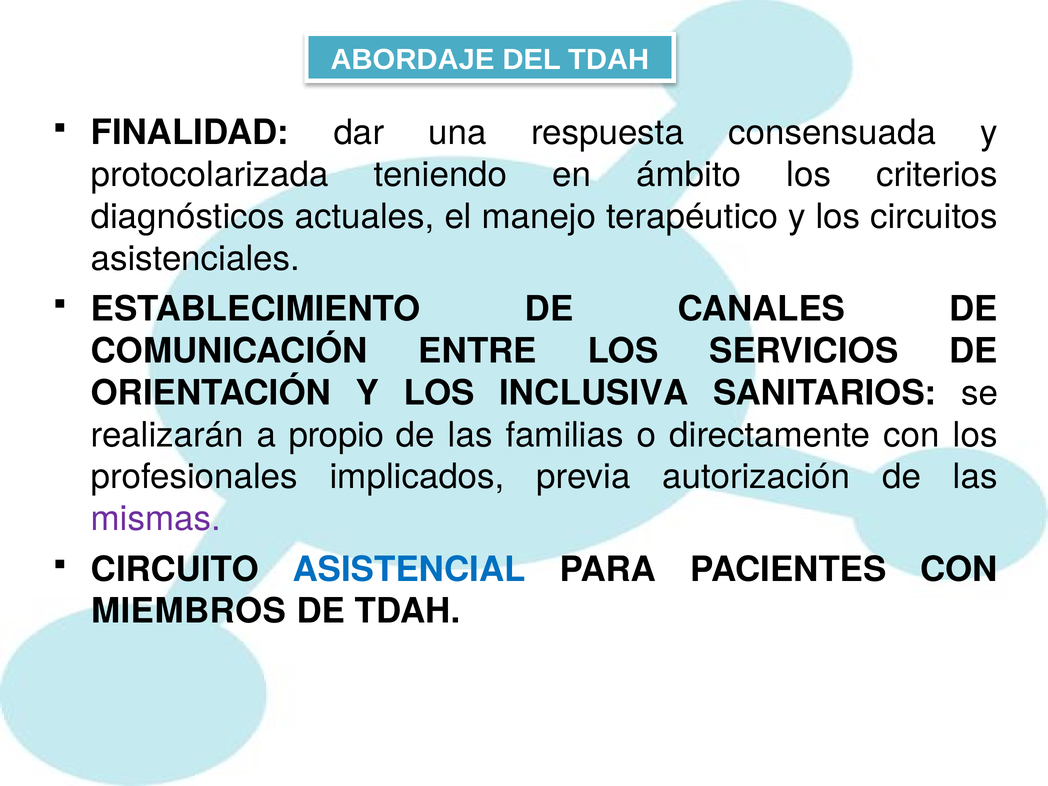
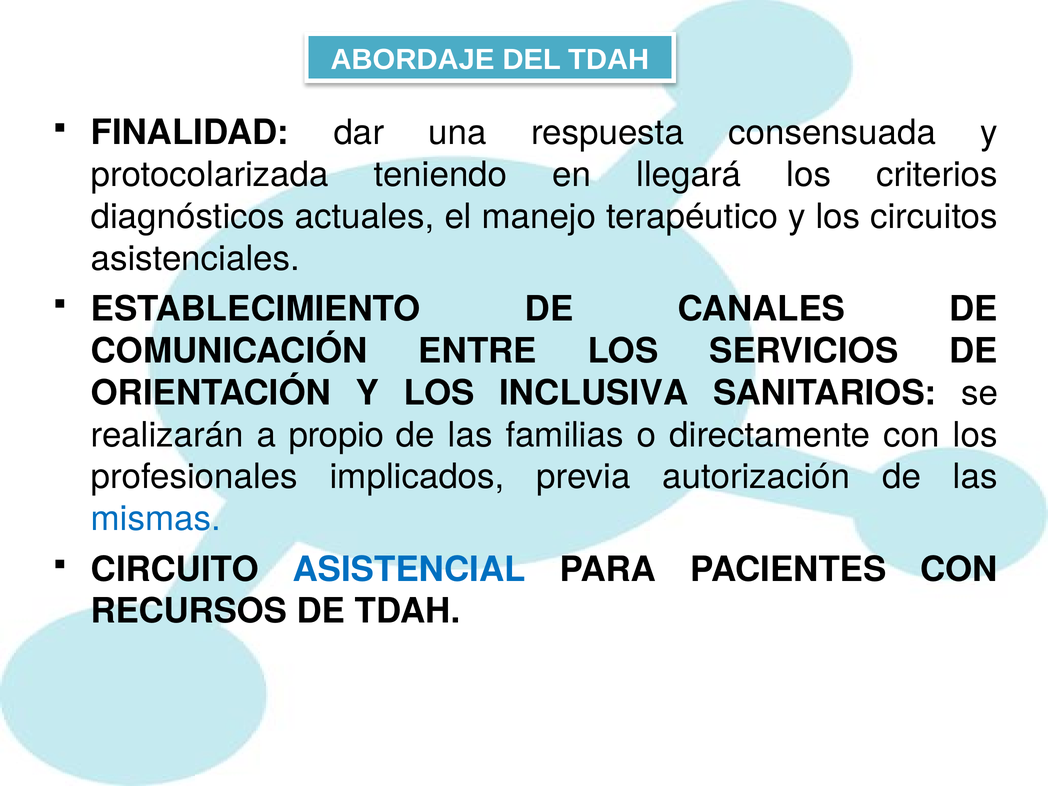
ámbito: ámbito -> llegará
mismas colour: purple -> blue
MIEMBROS: MIEMBROS -> RECURSOS
